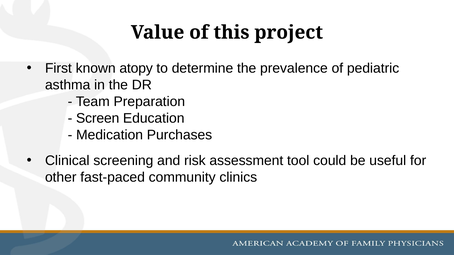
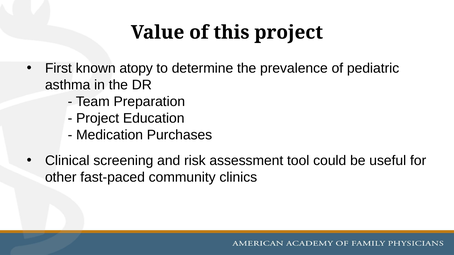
Screen at (98, 118): Screen -> Project
